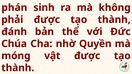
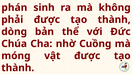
đánh: đánh -> dòng
Quyền: Quyền -> Cuồng
